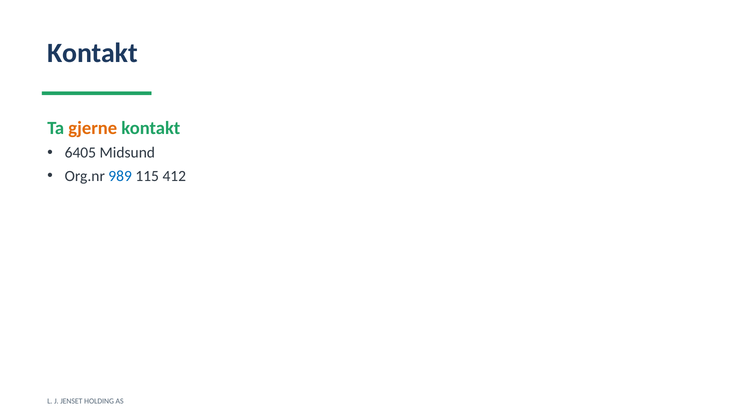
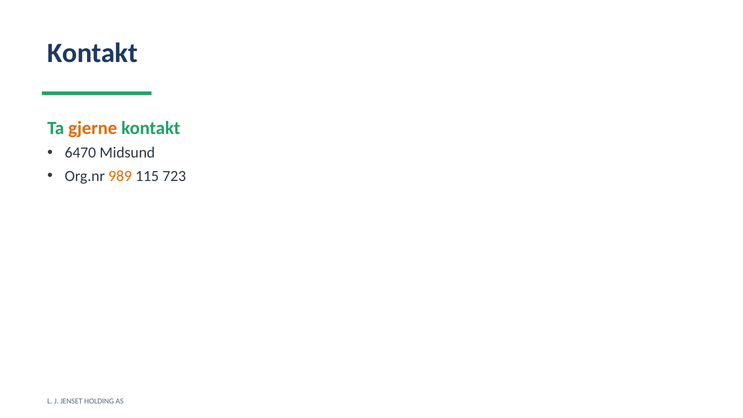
6405: 6405 -> 6470
989 colour: blue -> orange
412: 412 -> 723
